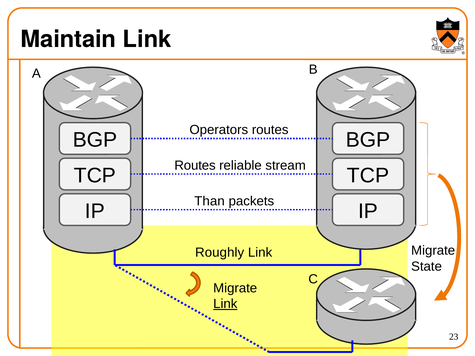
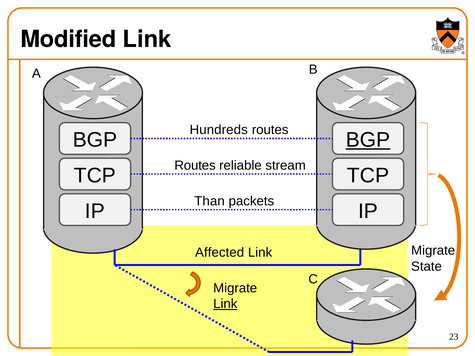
Maintain: Maintain -> Modified
Operators: Operators -> Hundreds
BGP at (368, 140) underline: none -> present
Roughly: Roughly -> Affected
